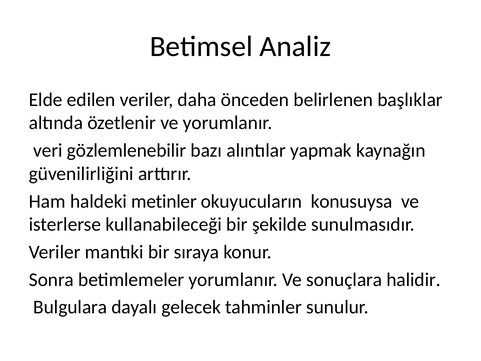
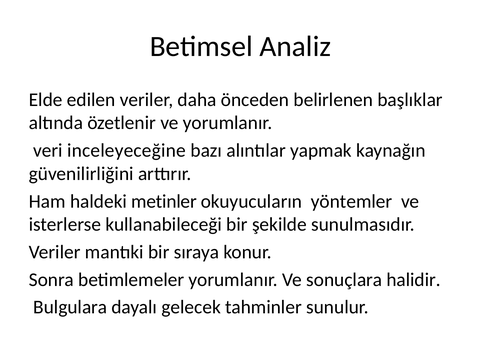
gözlemlenebilir: gözlemlenebilir -> inceleyeceğine
konusuysa: konusuysa -> yöntemler
